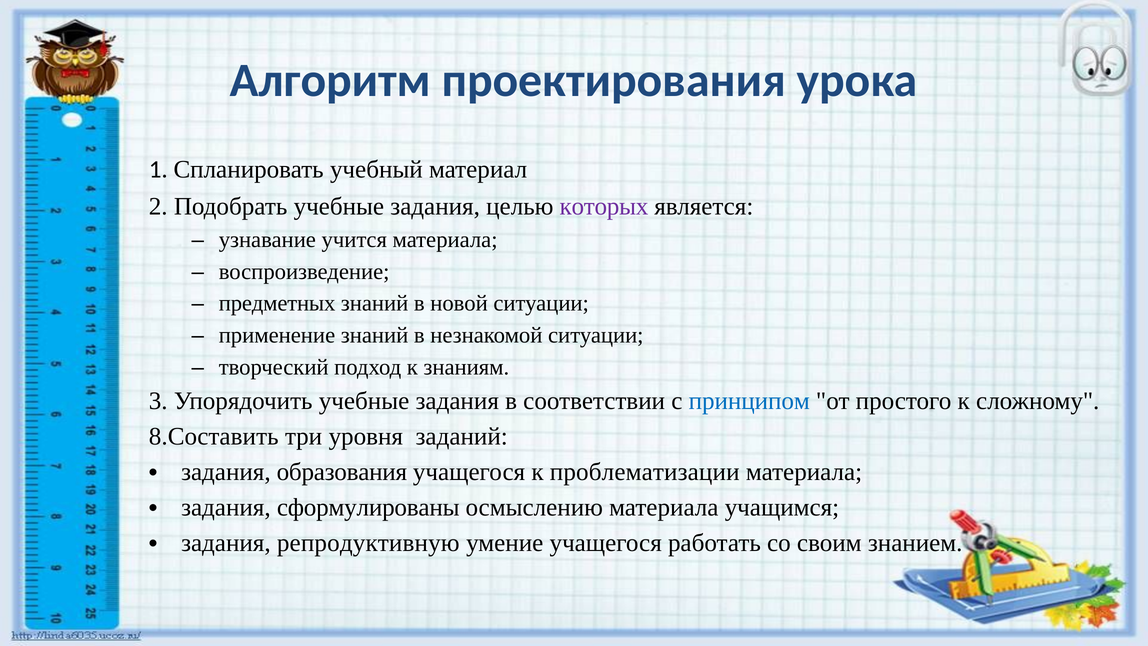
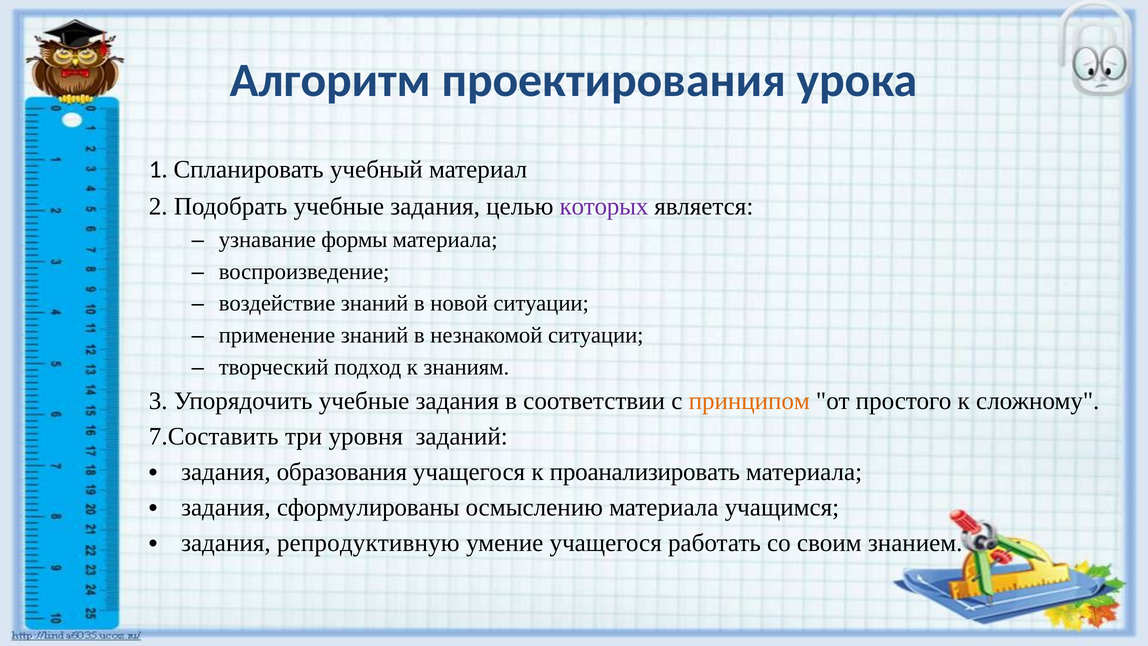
учится: учится -> формы
предметных: предметных -> воздействие
принципом colour: blue -> orange
8.Составить: 8.Составить -> 7.Составить
проблематизации: проблематизации -> проанализировать
